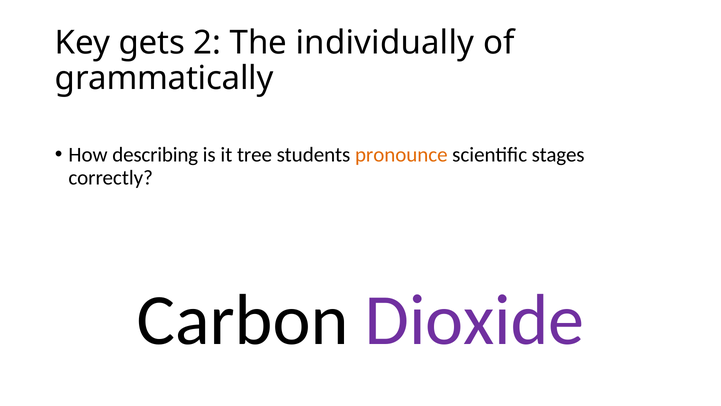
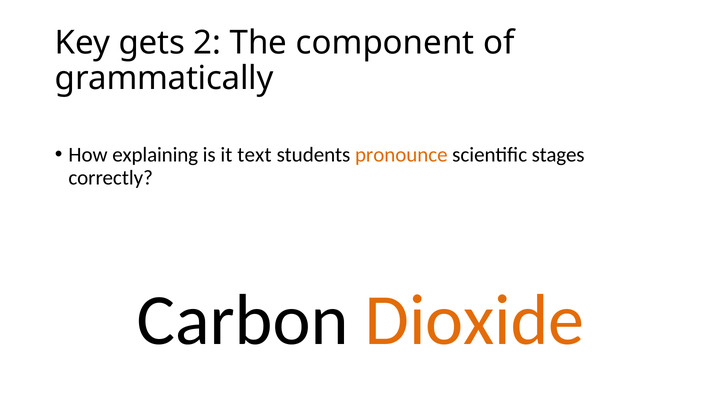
individually: individually -> component
describing: describing -> explaining
tree: tree -> text
Dioxide colour: purple -> orange
